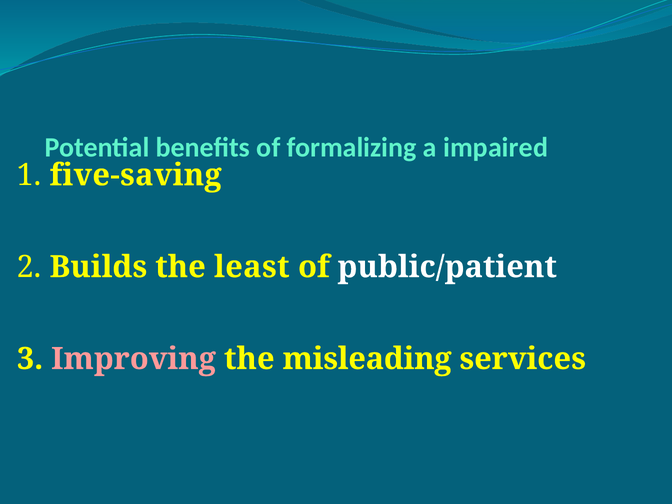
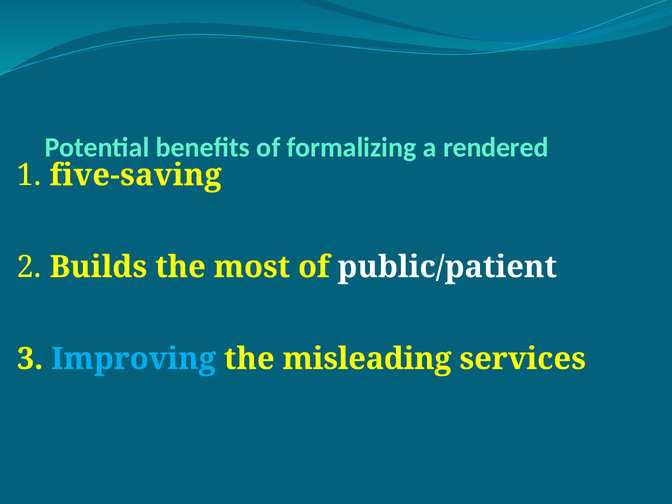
impaired: impaired -> rendered
least: least -> most
Improving colour: pink -> light blue
